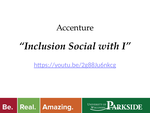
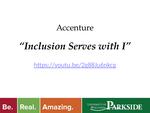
Social: Social -> Serves
